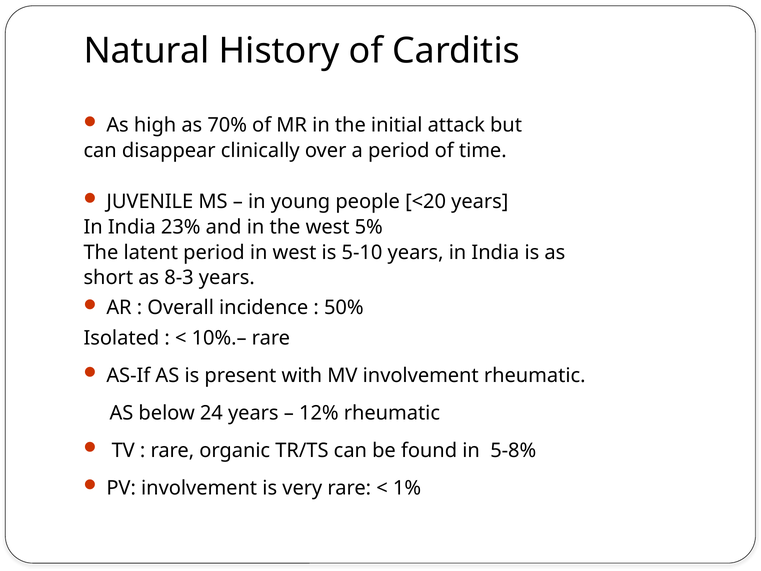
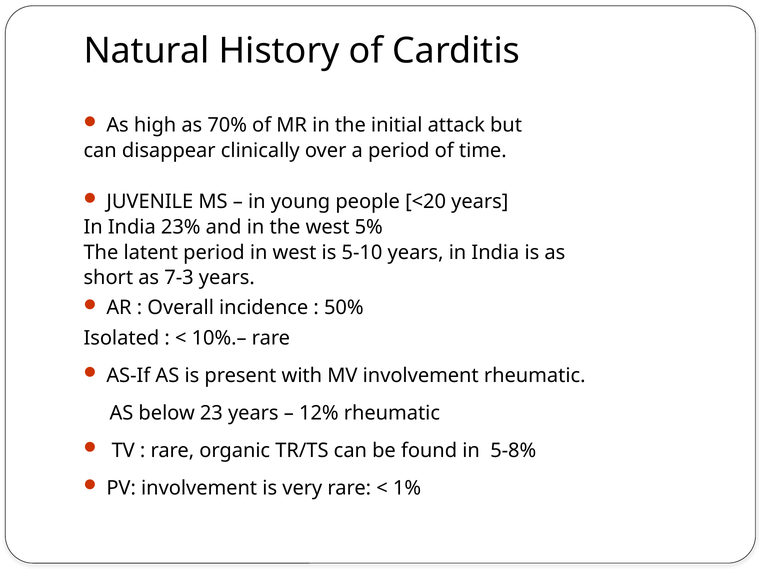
8-3: 8-3 -> 7-3
24: 24 -> 23
